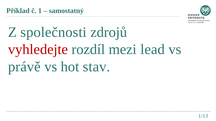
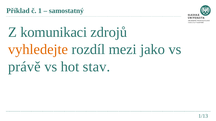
společnosti: společnosti -> komunikaci
vyhledejte colour: red -> orange
lead: lead -> jako
